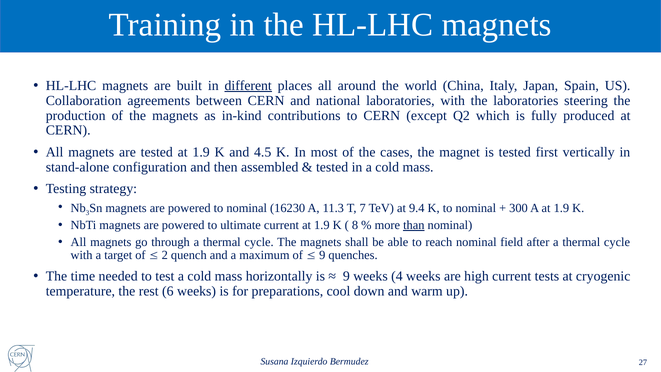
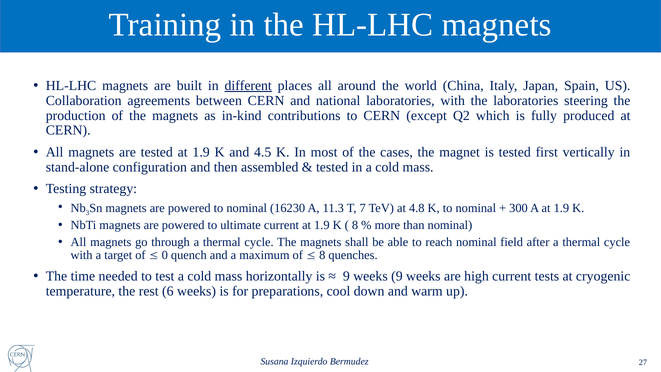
9.4: 9.4 -> 4.8
than underline: present -> none
2: 2 -> 0
9 at (322, 255): 9 -> 8
weeks 4: 4 -> 9
